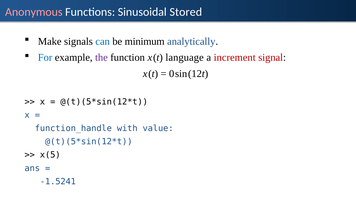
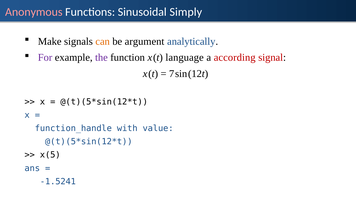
Stored: Stored -> Simply
can colour: blue -> orange
minimum: minimum -> argument
For colour: blue -> purple
increment: increment -> according
0: 0 -> 7
